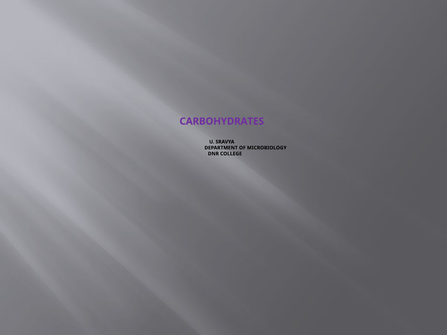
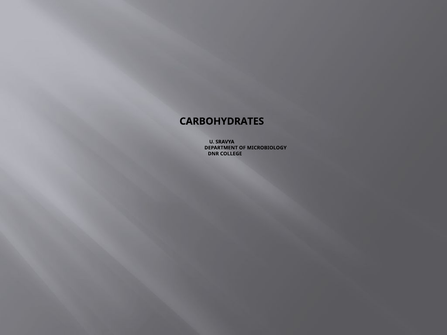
CARBOHYDRATES colour: purple -> black
